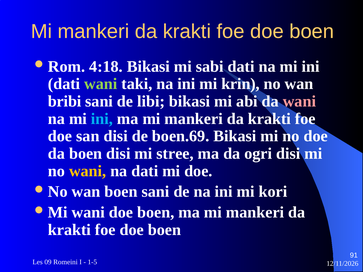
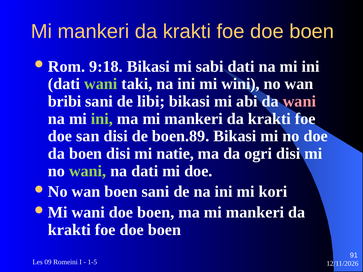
4:18: 4:18 -> 9:18
krin: krin -> wini
ini at (102, 119) colour: light blue -> light green
boen.69: boen.69 -> boen.89
stree: stree -> natie
wani at (88, 171) colour: yellow -> light green
